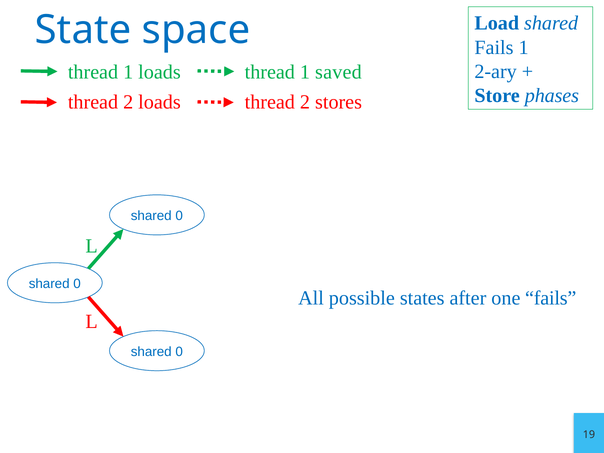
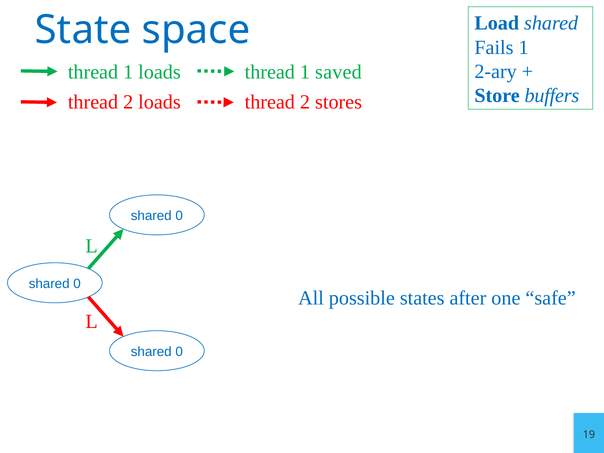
phases: phases -> buffers
one fails: fails -> safe
